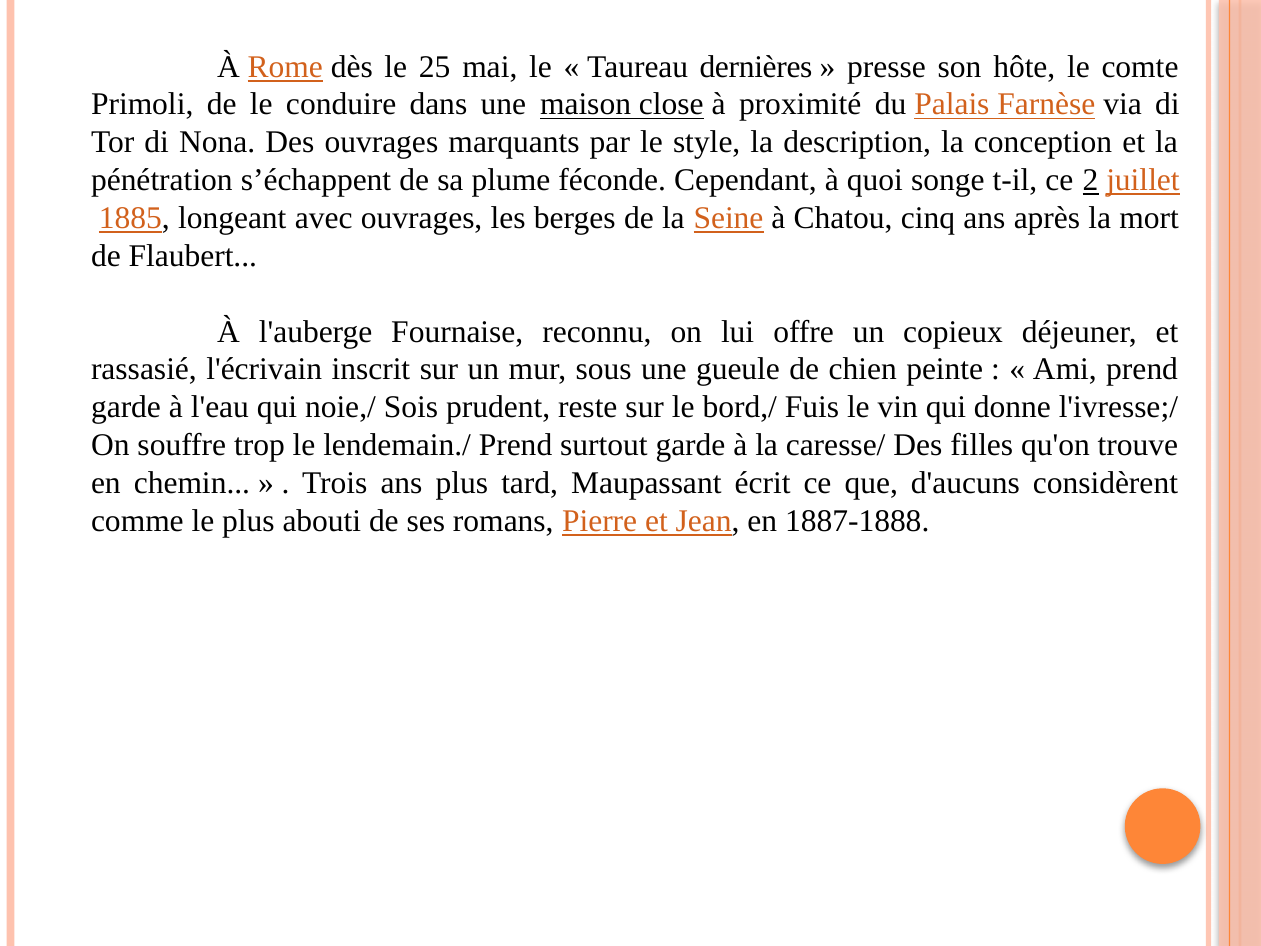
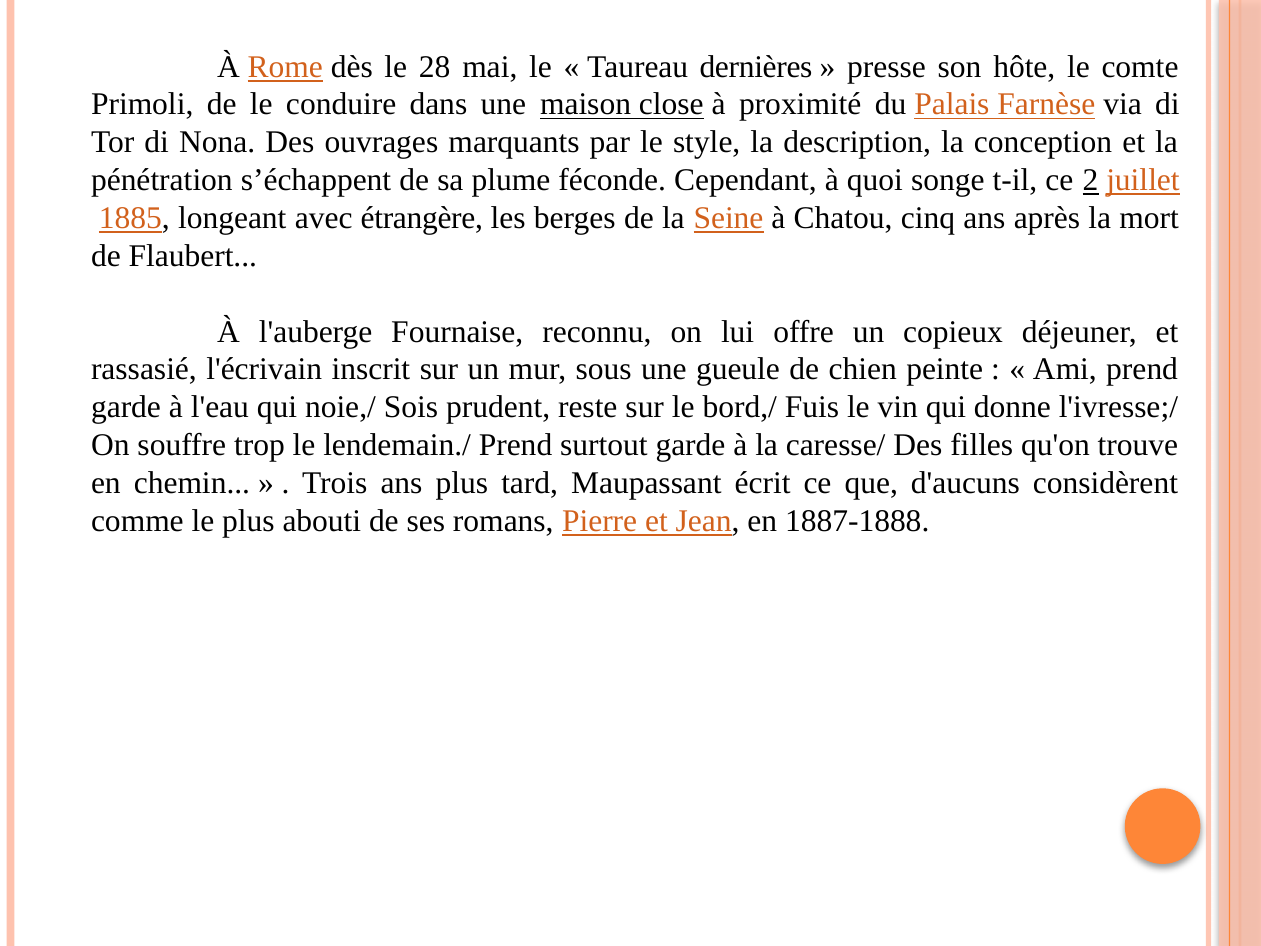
25: 25 -> 28
avec ouvrages: ouvrages -> étrangère
